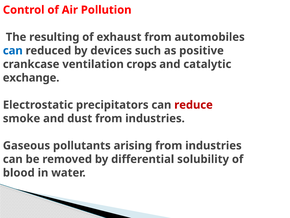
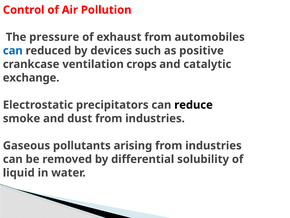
resulting: resulting -> pressure
reduce colour: red -> black
blood: blood -> liquid
